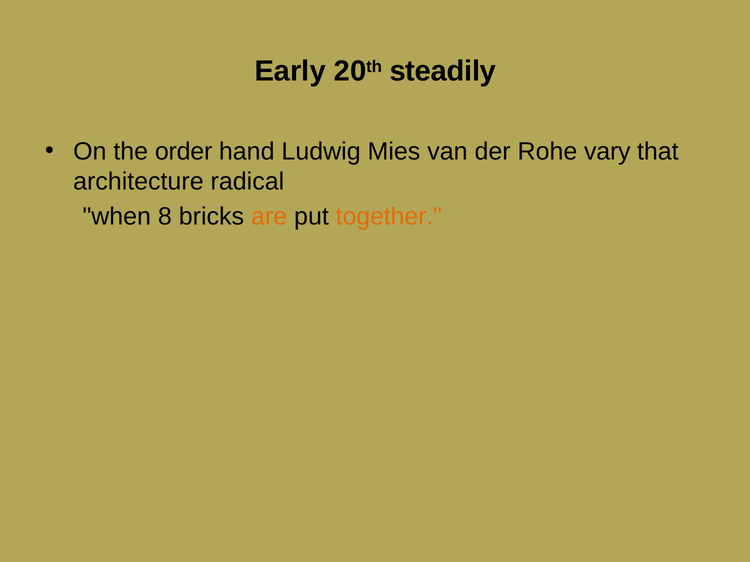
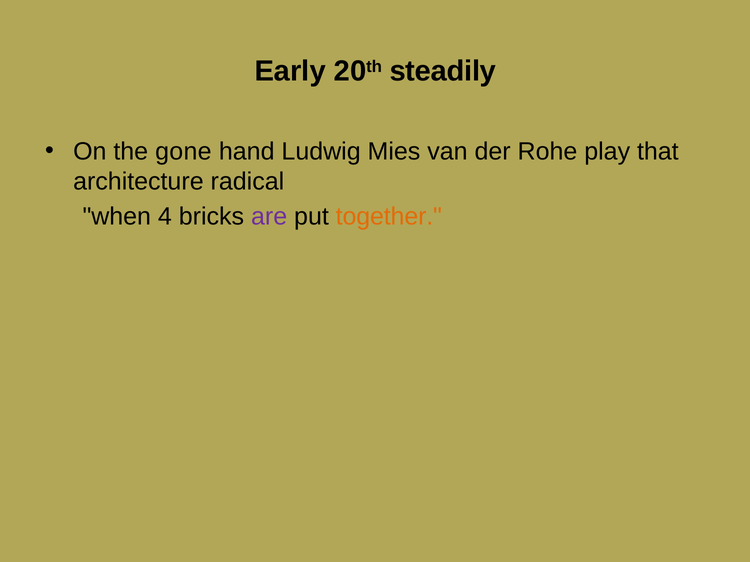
order: order -> gone
vary: vary -> play
8: 8 -> 4
are colour: orange -> purple
